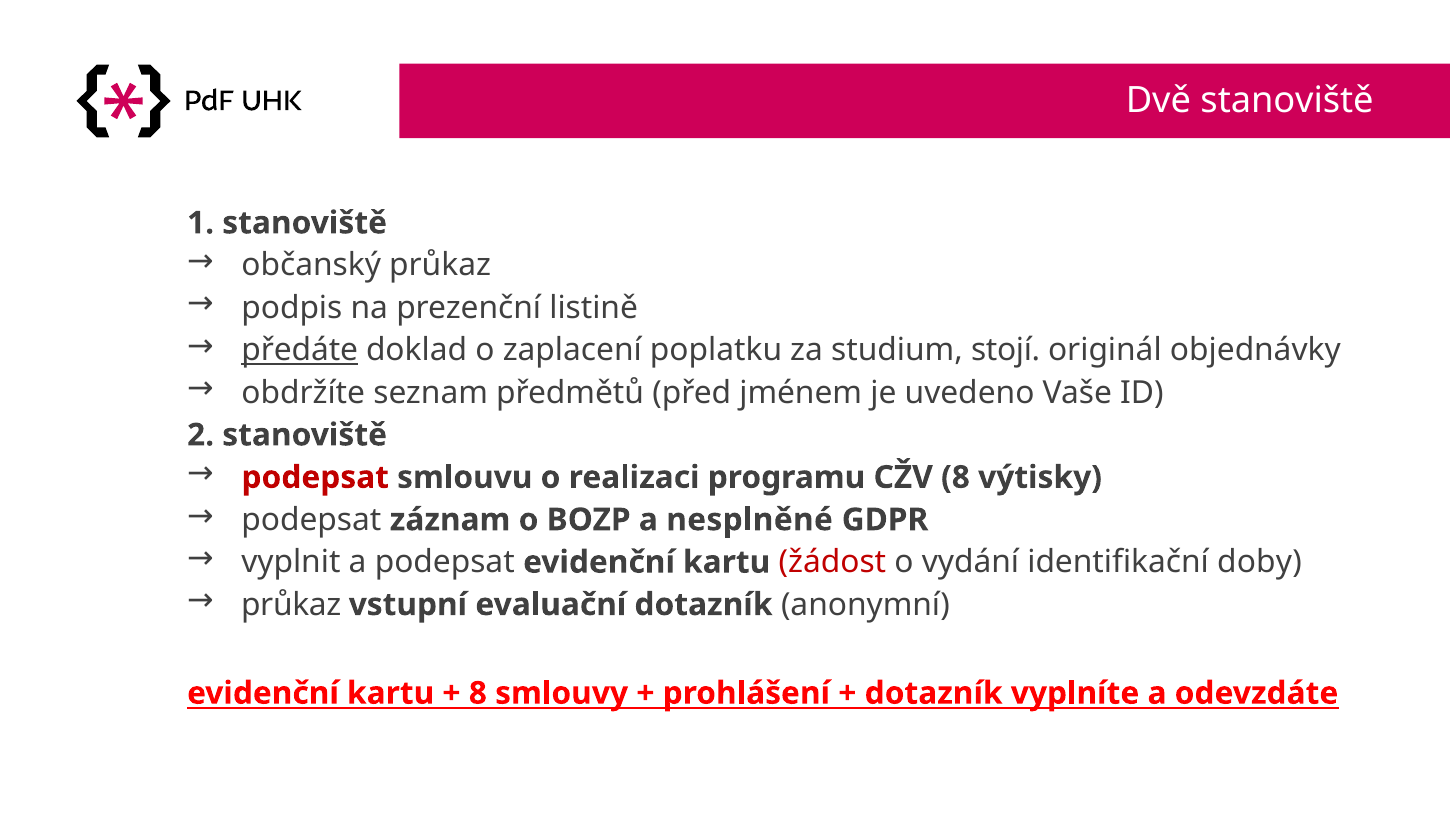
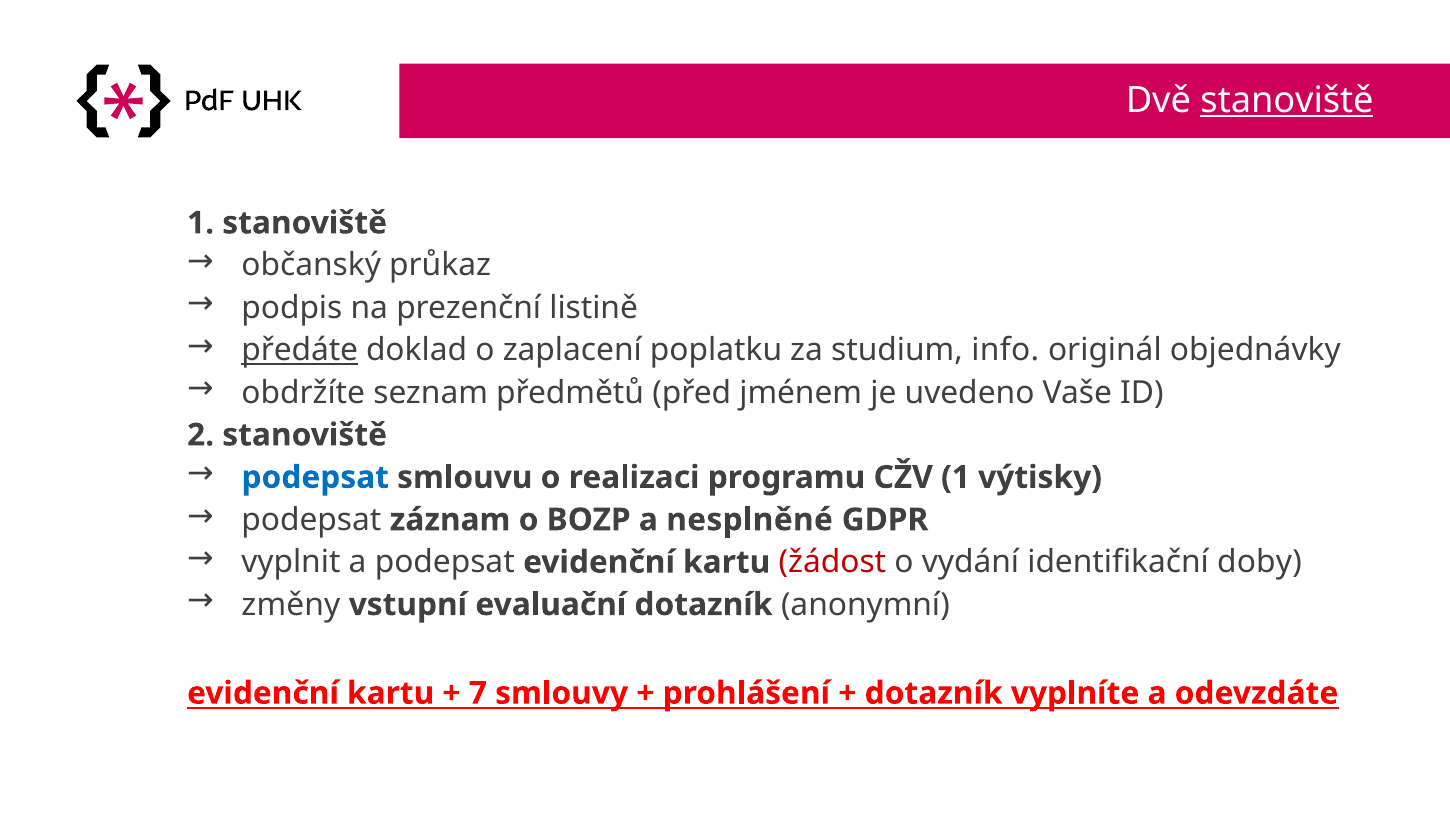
stanoviště at (1287, 101) underline: none -> present
stojí: stojí -> info
podepsat at (315, 477) colour: red -> blue
CŽV 8: 8 -> 1
průkaz at (291, 604): průkaz -> změny
8 at (478, 693): 8 -> 7
